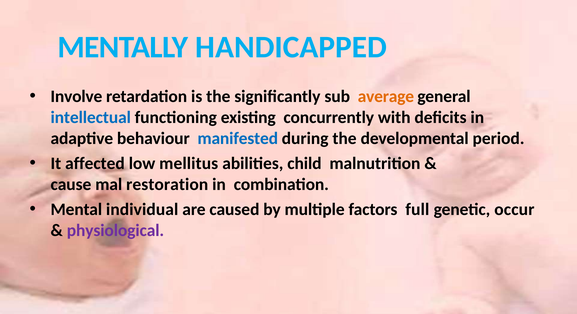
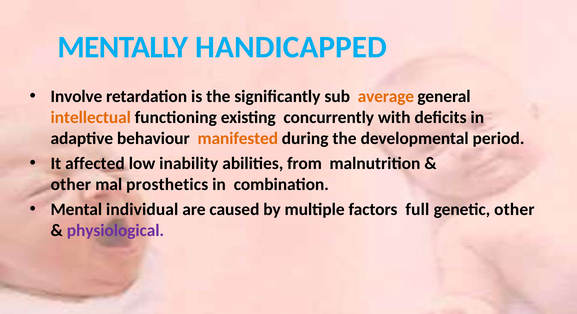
intellectual colour: blue -> orange
manifested colour: blue -> orange
mellitus: mellitus -> inability
child: child -> from
cause at (71, 184): cause -> other
restoration: restoration -> prosthetics
genetic occur: occur -> other
